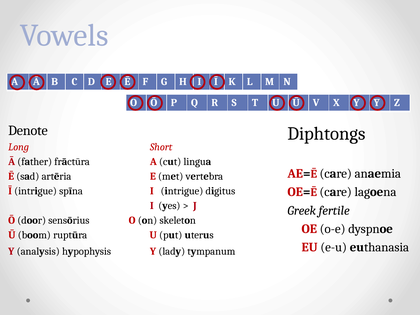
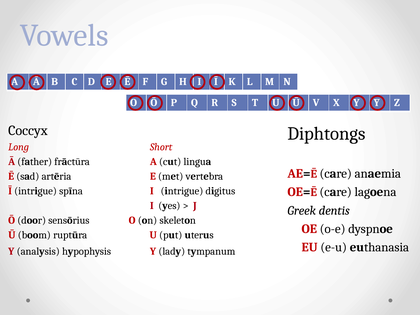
Denote: Denote -> Coccyx
fertile: fertile -> dentis
